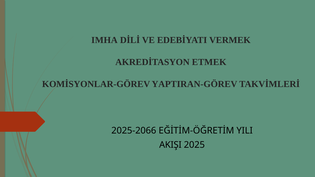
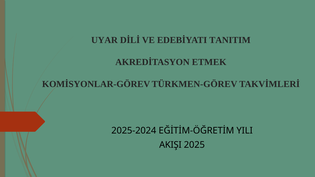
IMHA: IMHA -> UYAR
VERMEK: VERMEK -> TANITIM
YAPTIRAN-GÖREV: YAPTIRAN-GÖREV -> TÜRKMEN-GÖREV
2025-2066: 2025-2066 -> 2025-2024
